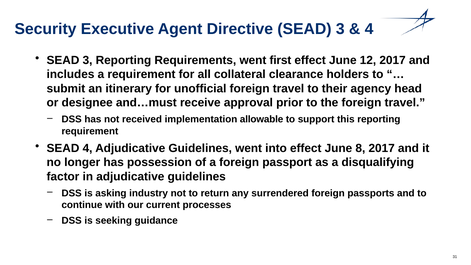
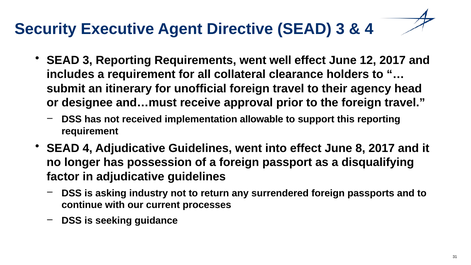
first: first -> well
